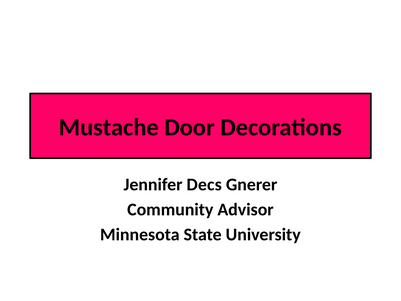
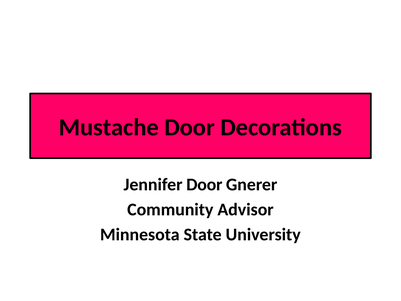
Jennifer Decs: Decs -> Door
